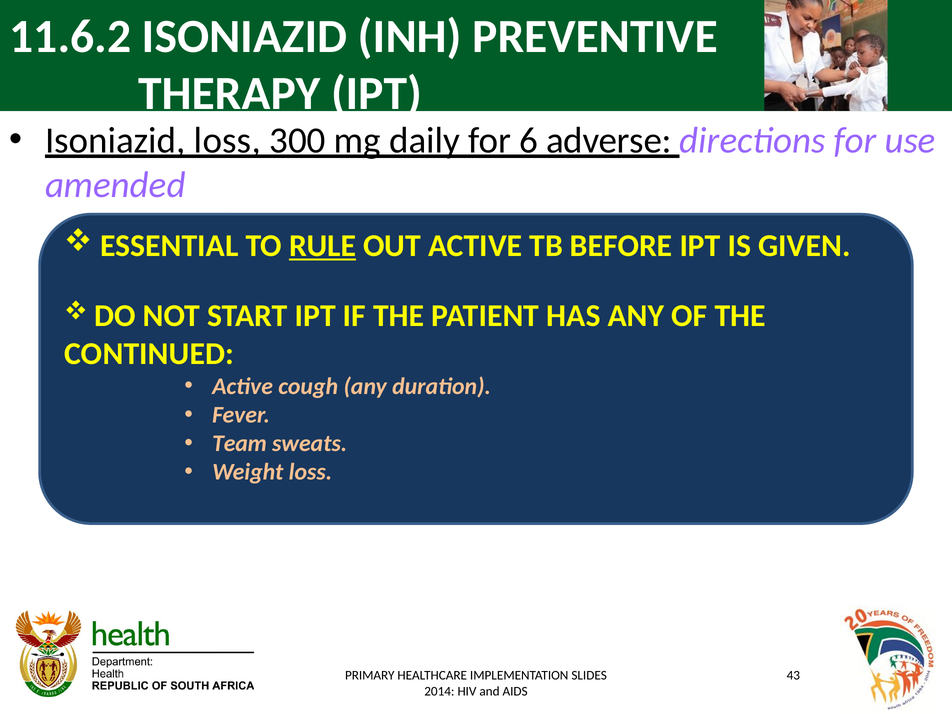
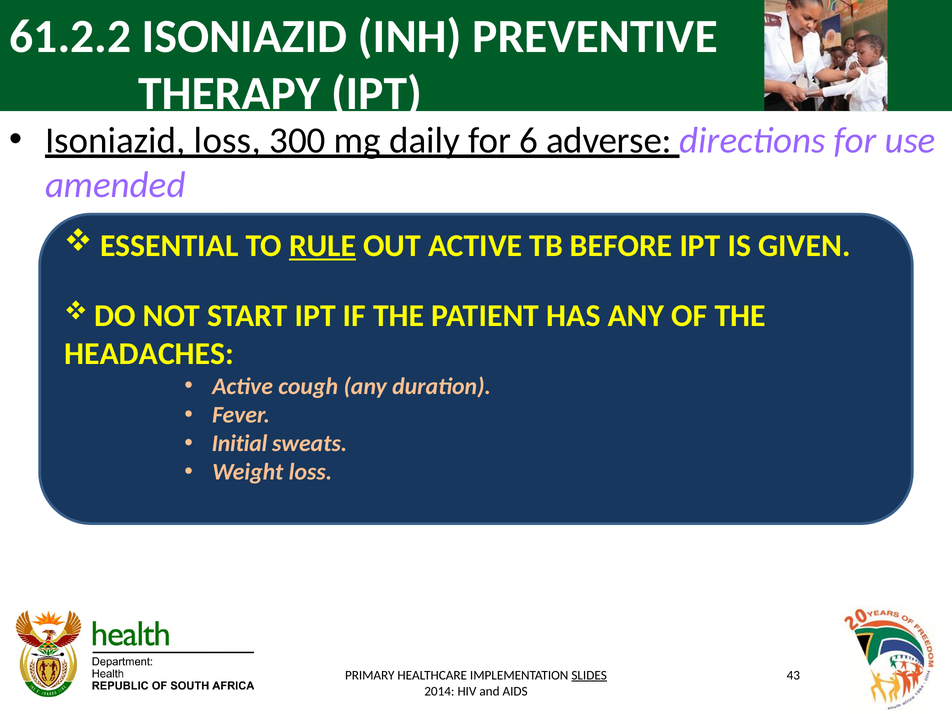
11.6.2: 11.6.2 -> 61.2.2
CONTINUED: CONTINUED -> HEADACHES
Team: Team -> Initial
SLIDES underline: none -> present
